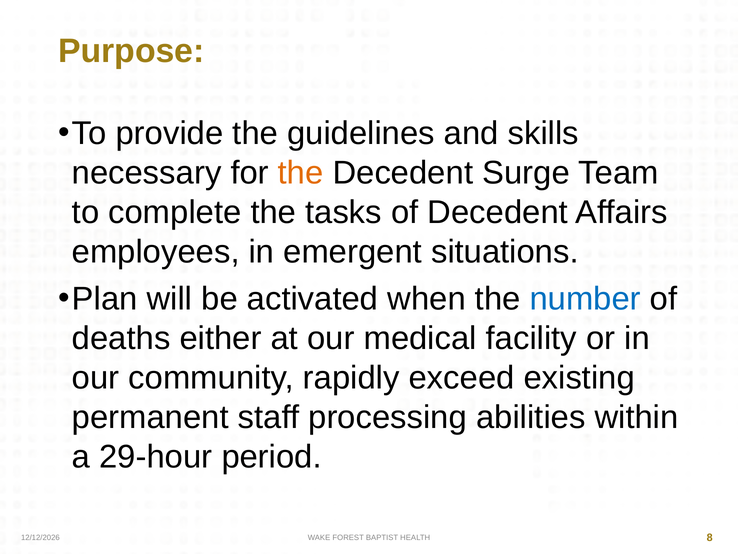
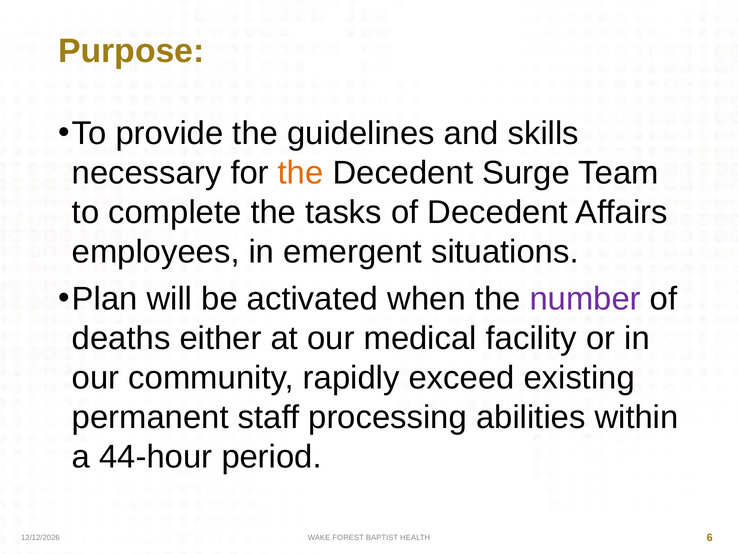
number colour: blue -> purple
29-hour: 29-hour -> 44-hour
8: 8 -> 6
